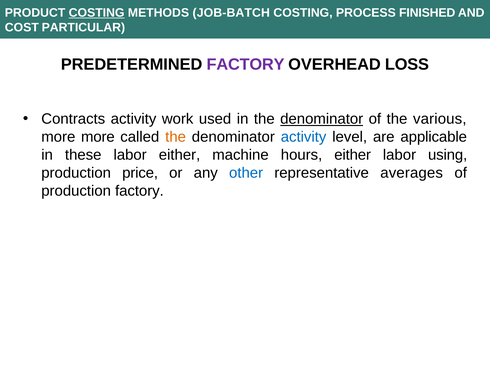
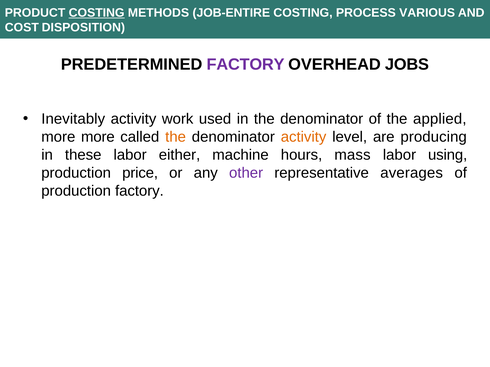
JOB-BATCH: JOB-BATCH -> JOB-ENTIRE
FINISHED: FINISHED -> VARIOUS
PARTICULAR: PARTICULAR -> DISPOSITION
LOSS: LOSS -> JOBS
Contracts: Contracts -> Inevitably
denominator at (322, 119) underline: present -> none
various: various -> applied
activity at (304, 137) colour: blue -> orange
applicable: applicable -> producing
hours either: either -> mass
other colour: blue -> purple
